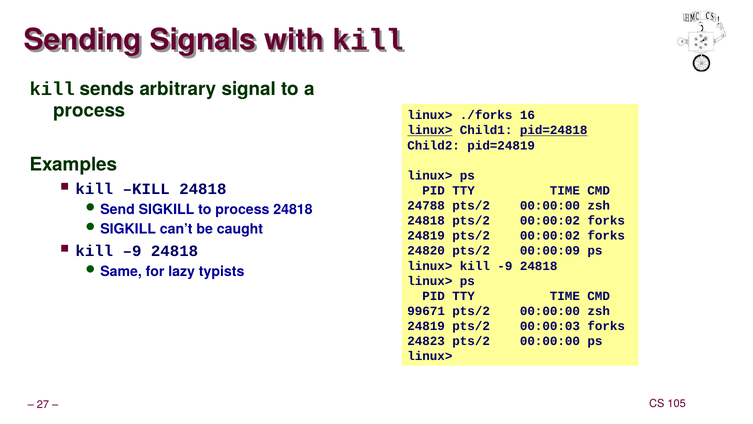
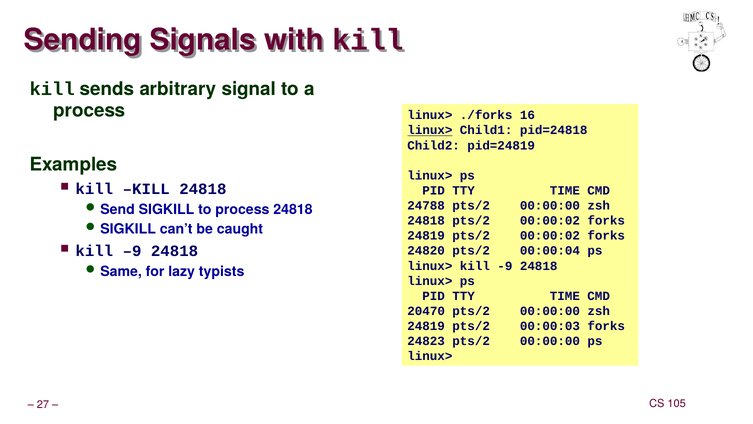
pid=24818 underline: present -> none
00:00:09: 00:00:09 -> 00:00:04
99671: 99671 -> 20470
